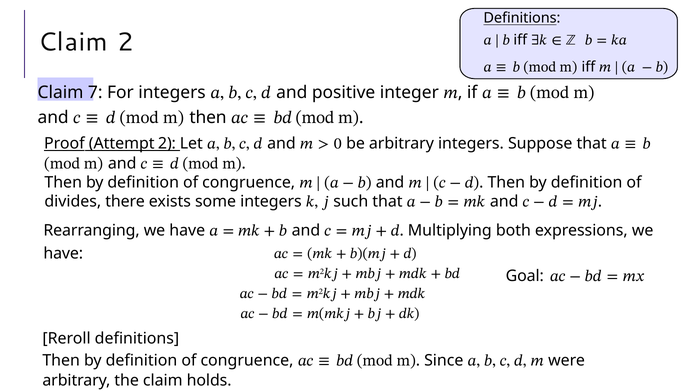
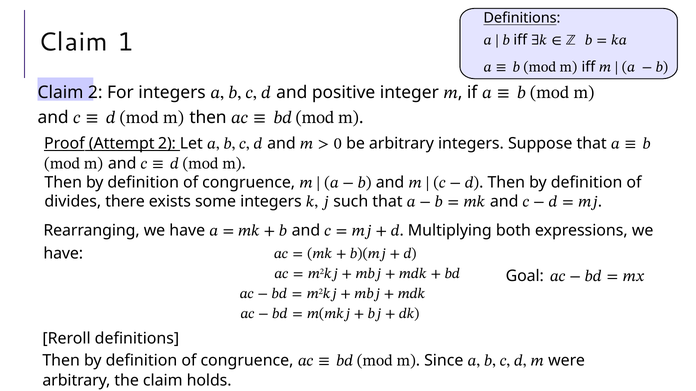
Claim 2: 2 -> 1
Claim 7: 7 -> 2
